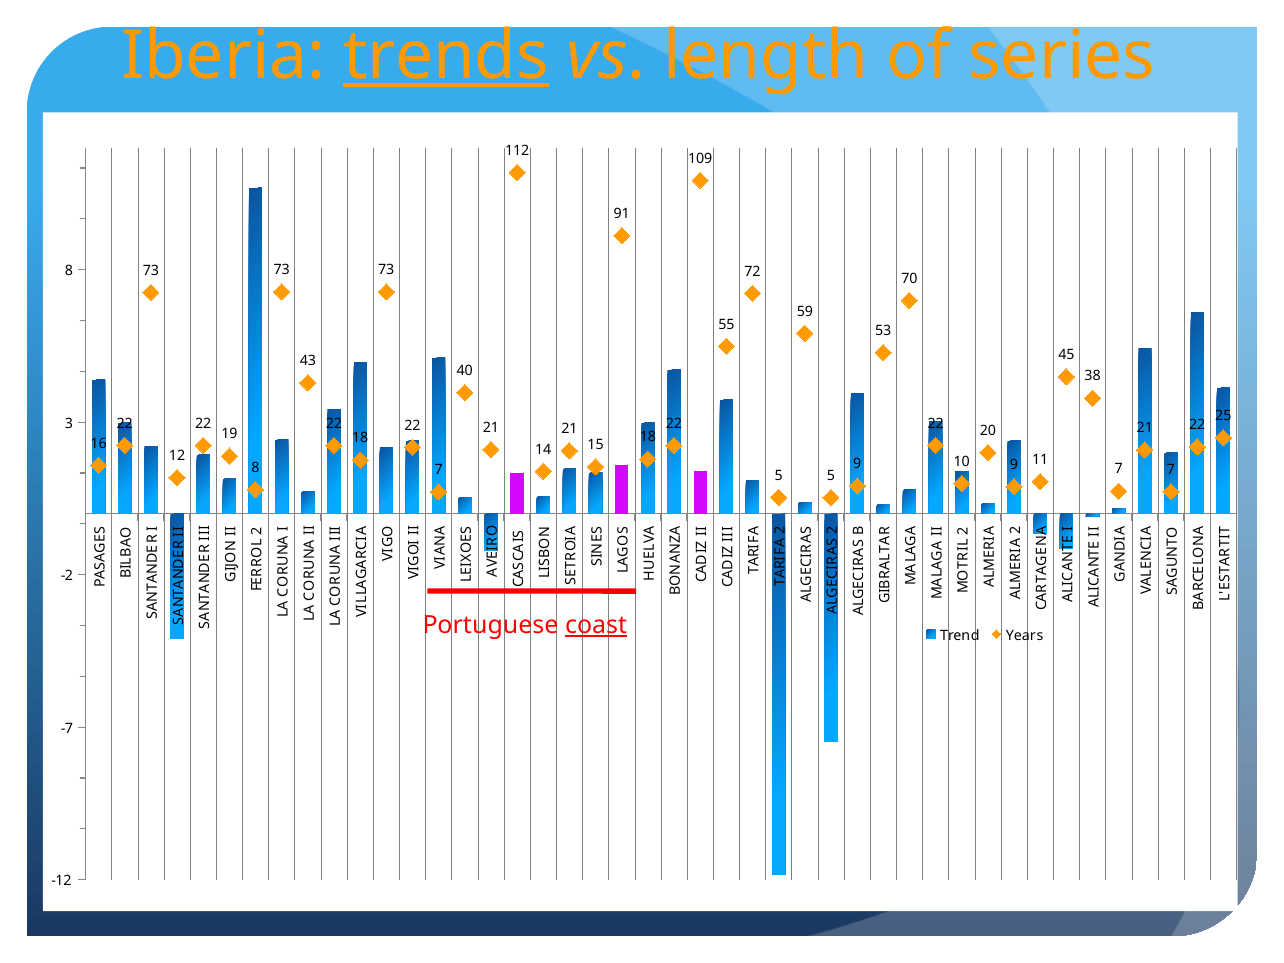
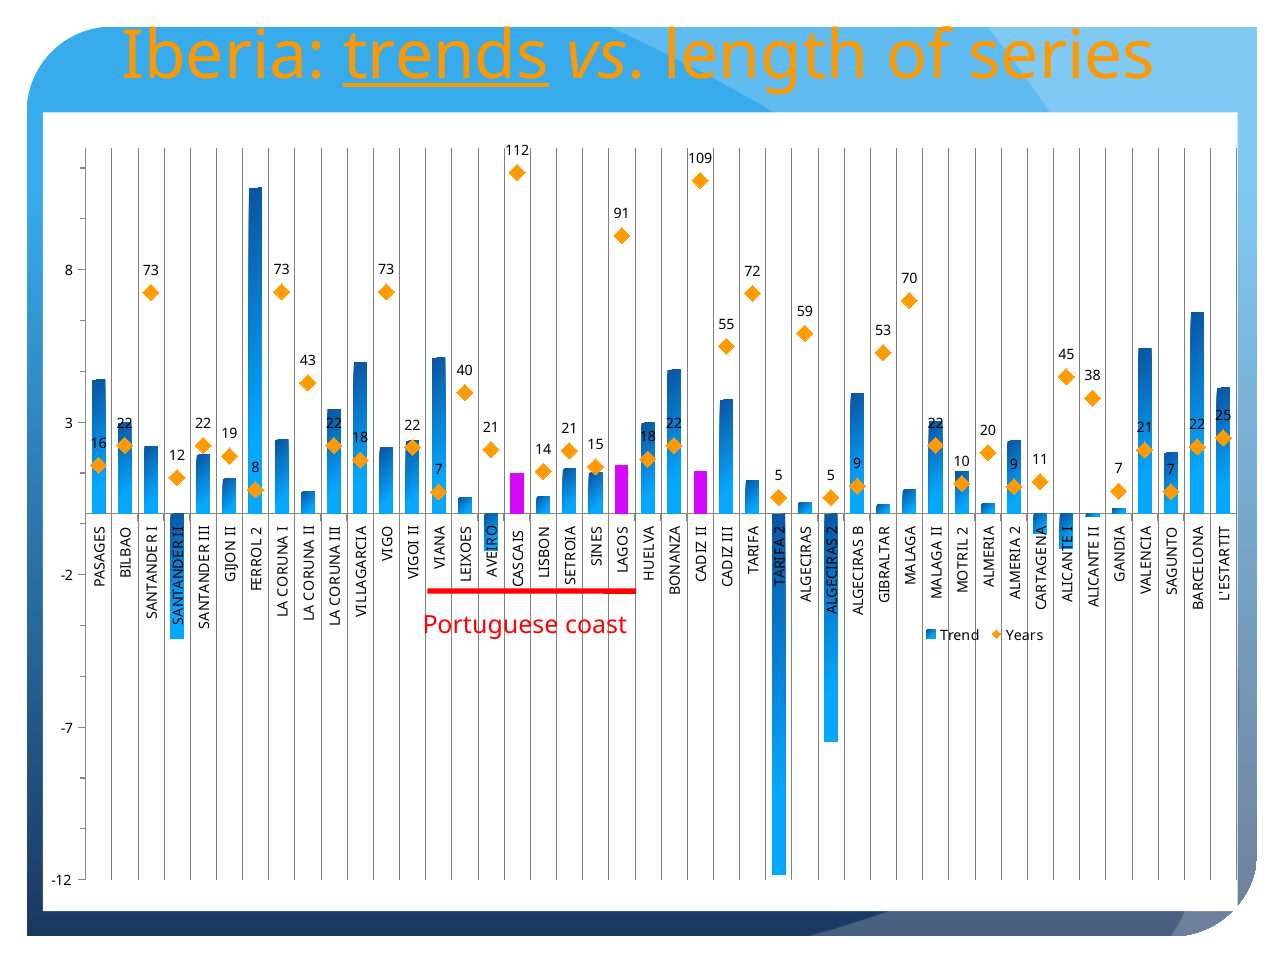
coast underline: present -> none
